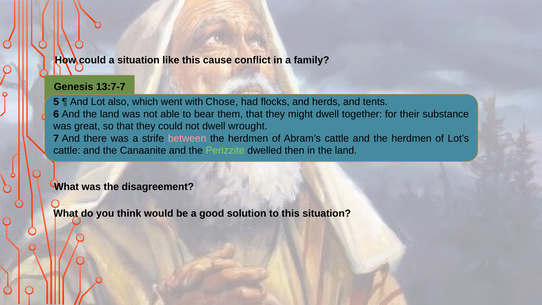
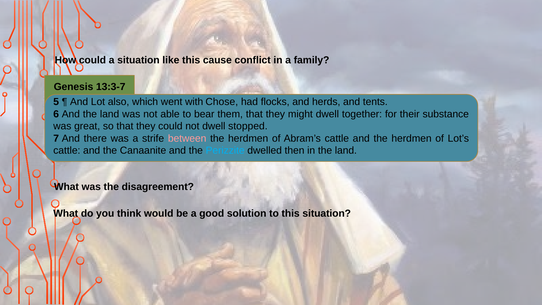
13:7-7: 13:7-7 -> 13:3-7
wrought: wrought -> stopped
Perizzite colour: light green -> light blue
